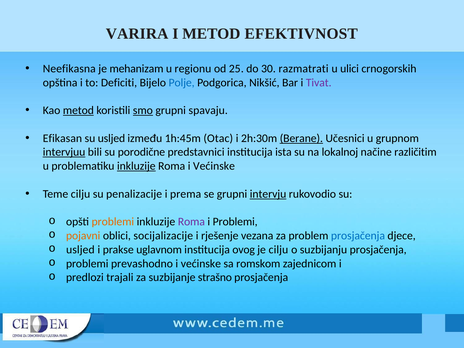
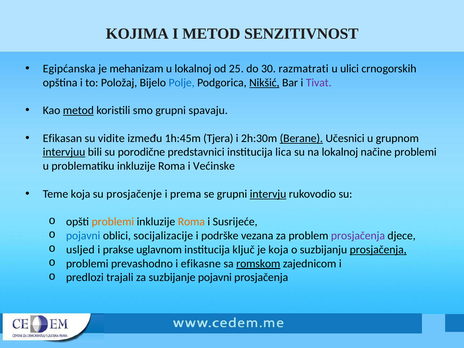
VARIRA: VARIRA -> KOJIMA
EFEKTIVNOST: EFEKTIVNOST -> SENZITIVNOST
Neefikasna: Neefikasna -> Egipćanska
u regionu: regionu -> lokalnoj
Deficiti: Deficiti -> Položaj
Nikšić underline: none -> present
smo underline: present -> none
su usljed: usljed -> vidite
Otac: Otac -> Tjera
ista: ista -> lica
načine različitim: različitim -> problemi
inkluzije at (136, 166) underline: present -> none
Teme cilju: cilju -> koja
penalizacije: penalizacije -> prosjačenje
Roma at (191, 222) colour: purple -> orange
i Problemi: Problemi -> Susrijeće
pojavni at (83, 236) colour: orange -> blue
rješenje: rješenje -> podrške
prosjačenja at (358, 236) colour: blue -> purple
ovog: ovog -> ključ
je cilju: cilju -> koja
prosjačenja at (378, 250) underline: none -> present
većinske at (201, 264): većinske -> efikasne
romskom underline: none -> present
suzbijanje strašno: strašno -> pojavni
